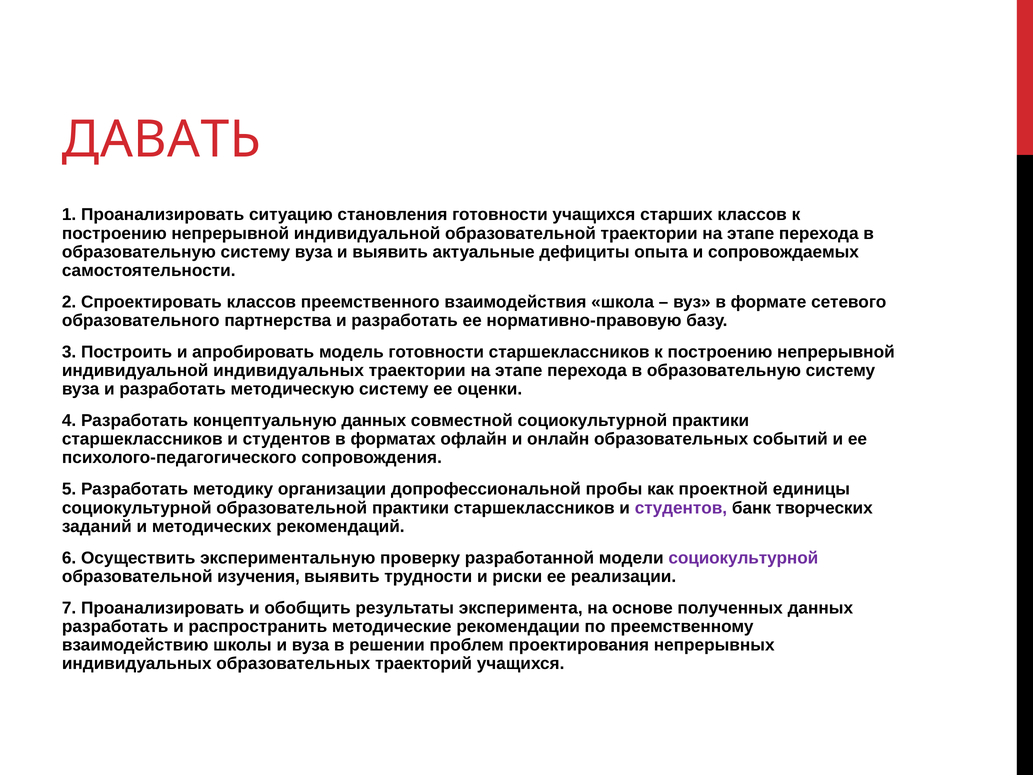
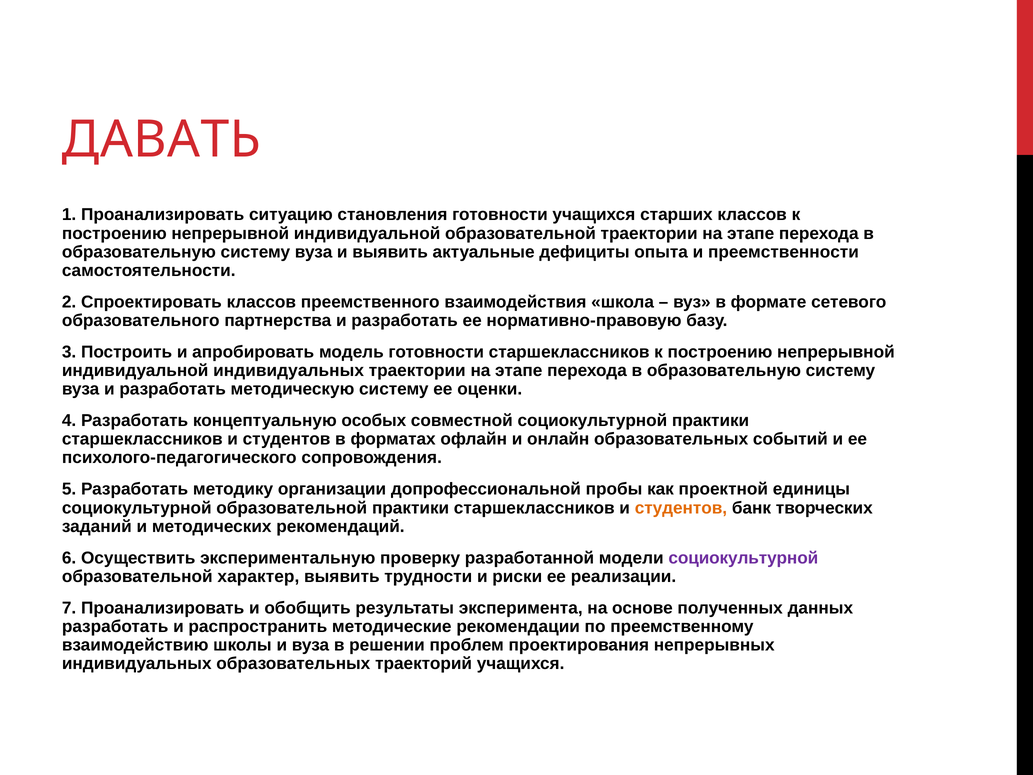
сопровождаемых: сопровождаемых -> преемственности
концептуальную данных: данных -> особых
студентов at (681, 508) colour: purple -> orange
изучения: изучения -> характер
